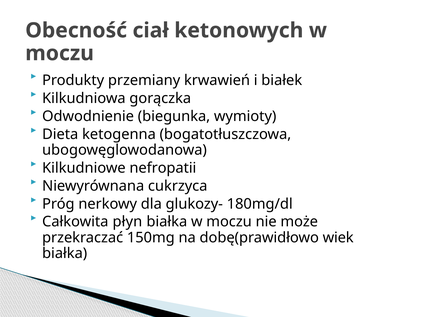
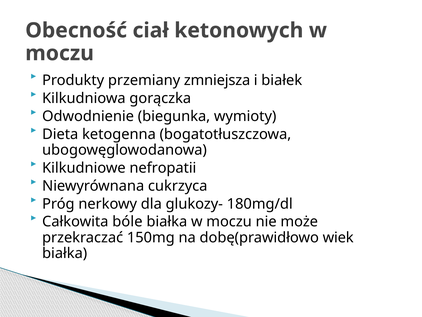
krwawień: krwawień -> zmniejsza
płyn: płyn -> bóle
